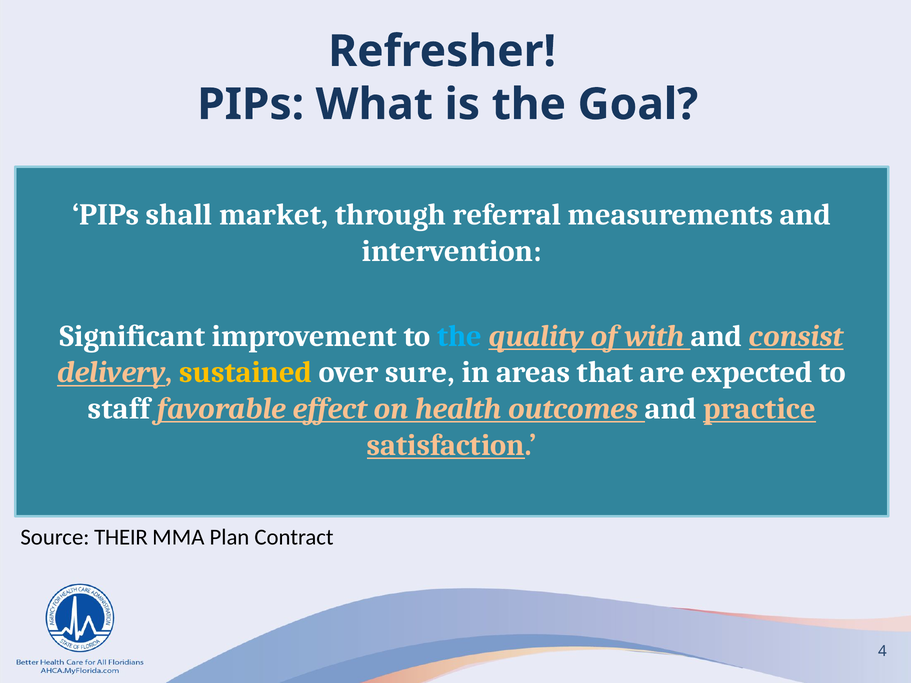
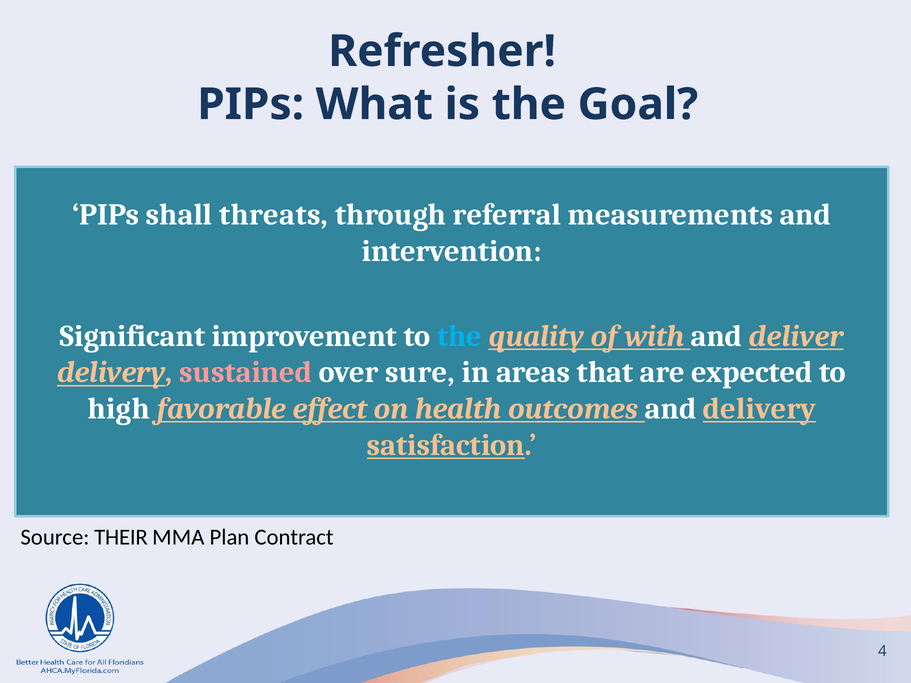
market: market -> threats
consist: consist -> deliver
sustained colour: yellow -> pink
staff: staff -> high
and practice: practice -> delivery
